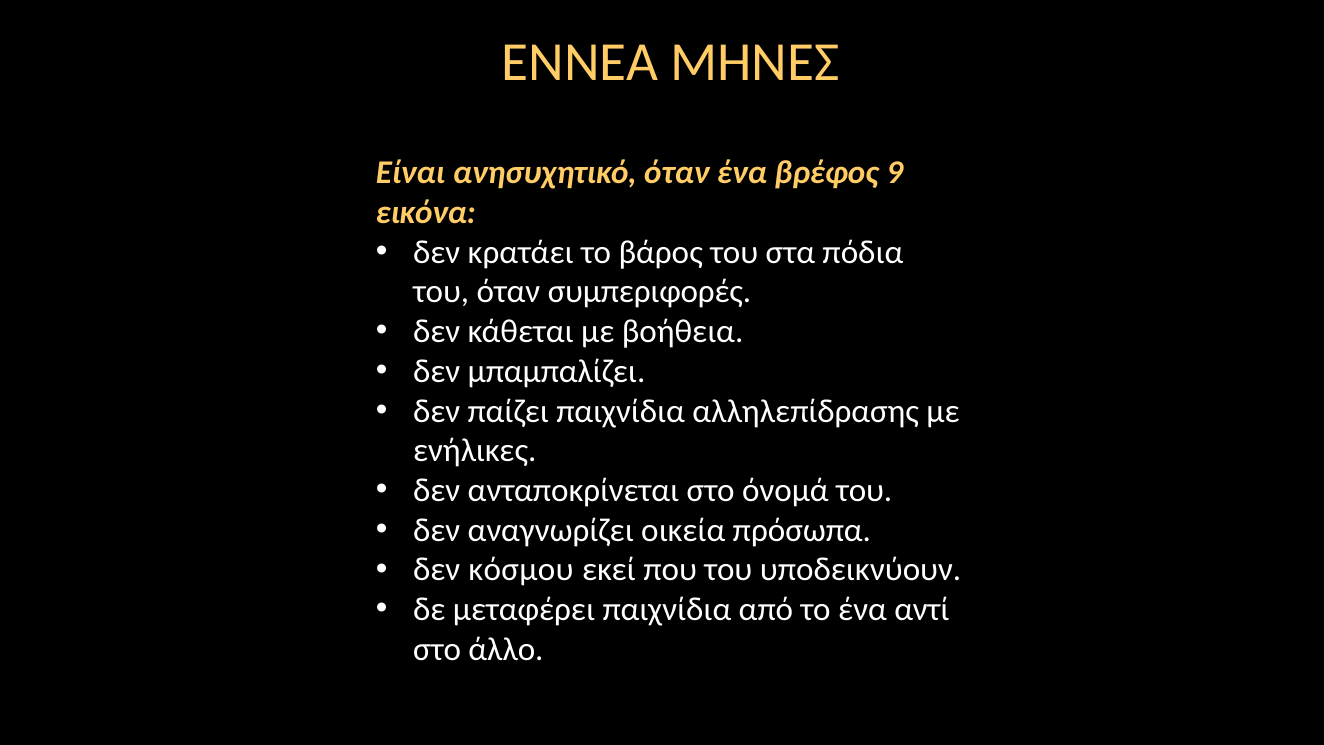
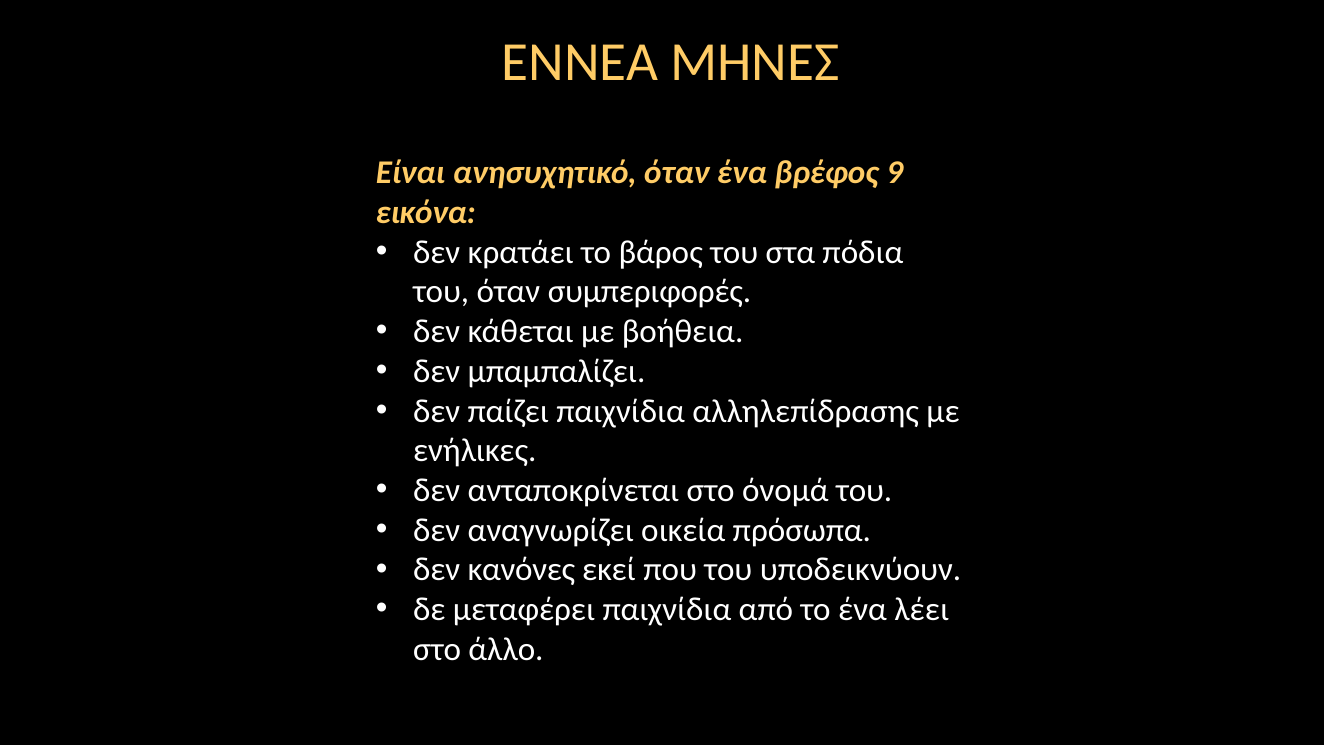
κόσμου: κόσμου -> κανόνες
αντί: αντί -> λέει
